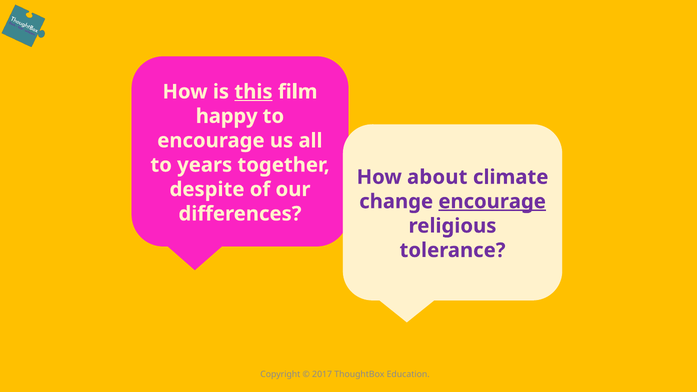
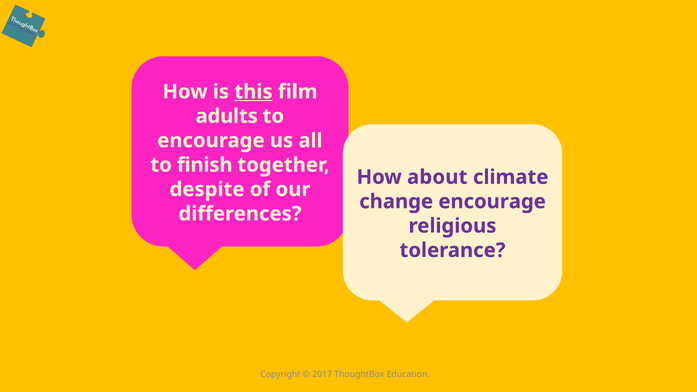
happy: happy -> adults
years: years -> finish
encourage at (492, 202) underline: present -> none
